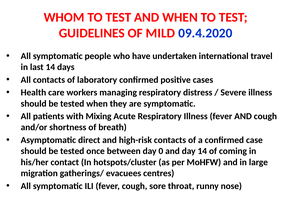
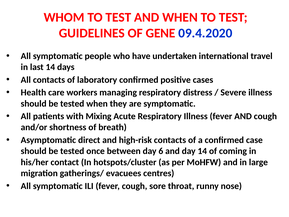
MILD: MILD -> GENE
0: 0 -> 6
